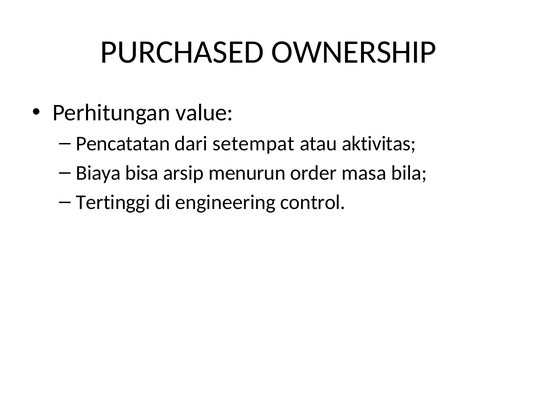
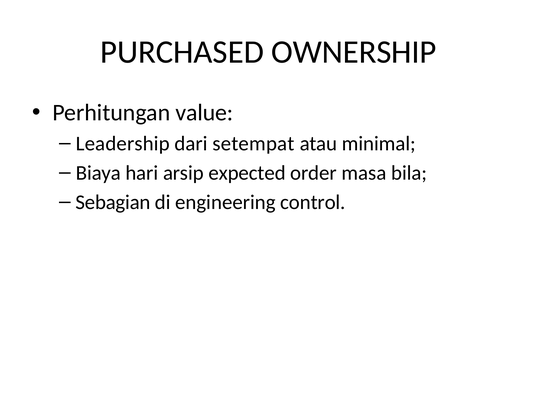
Pencatatan: Pencatatan -> Leadership
aktivitas: aktivitas -> minimal
bisa: bisa -> hari
menurun: menurun -> expected
Tertinggi: Tertinggi -> Sebagian
